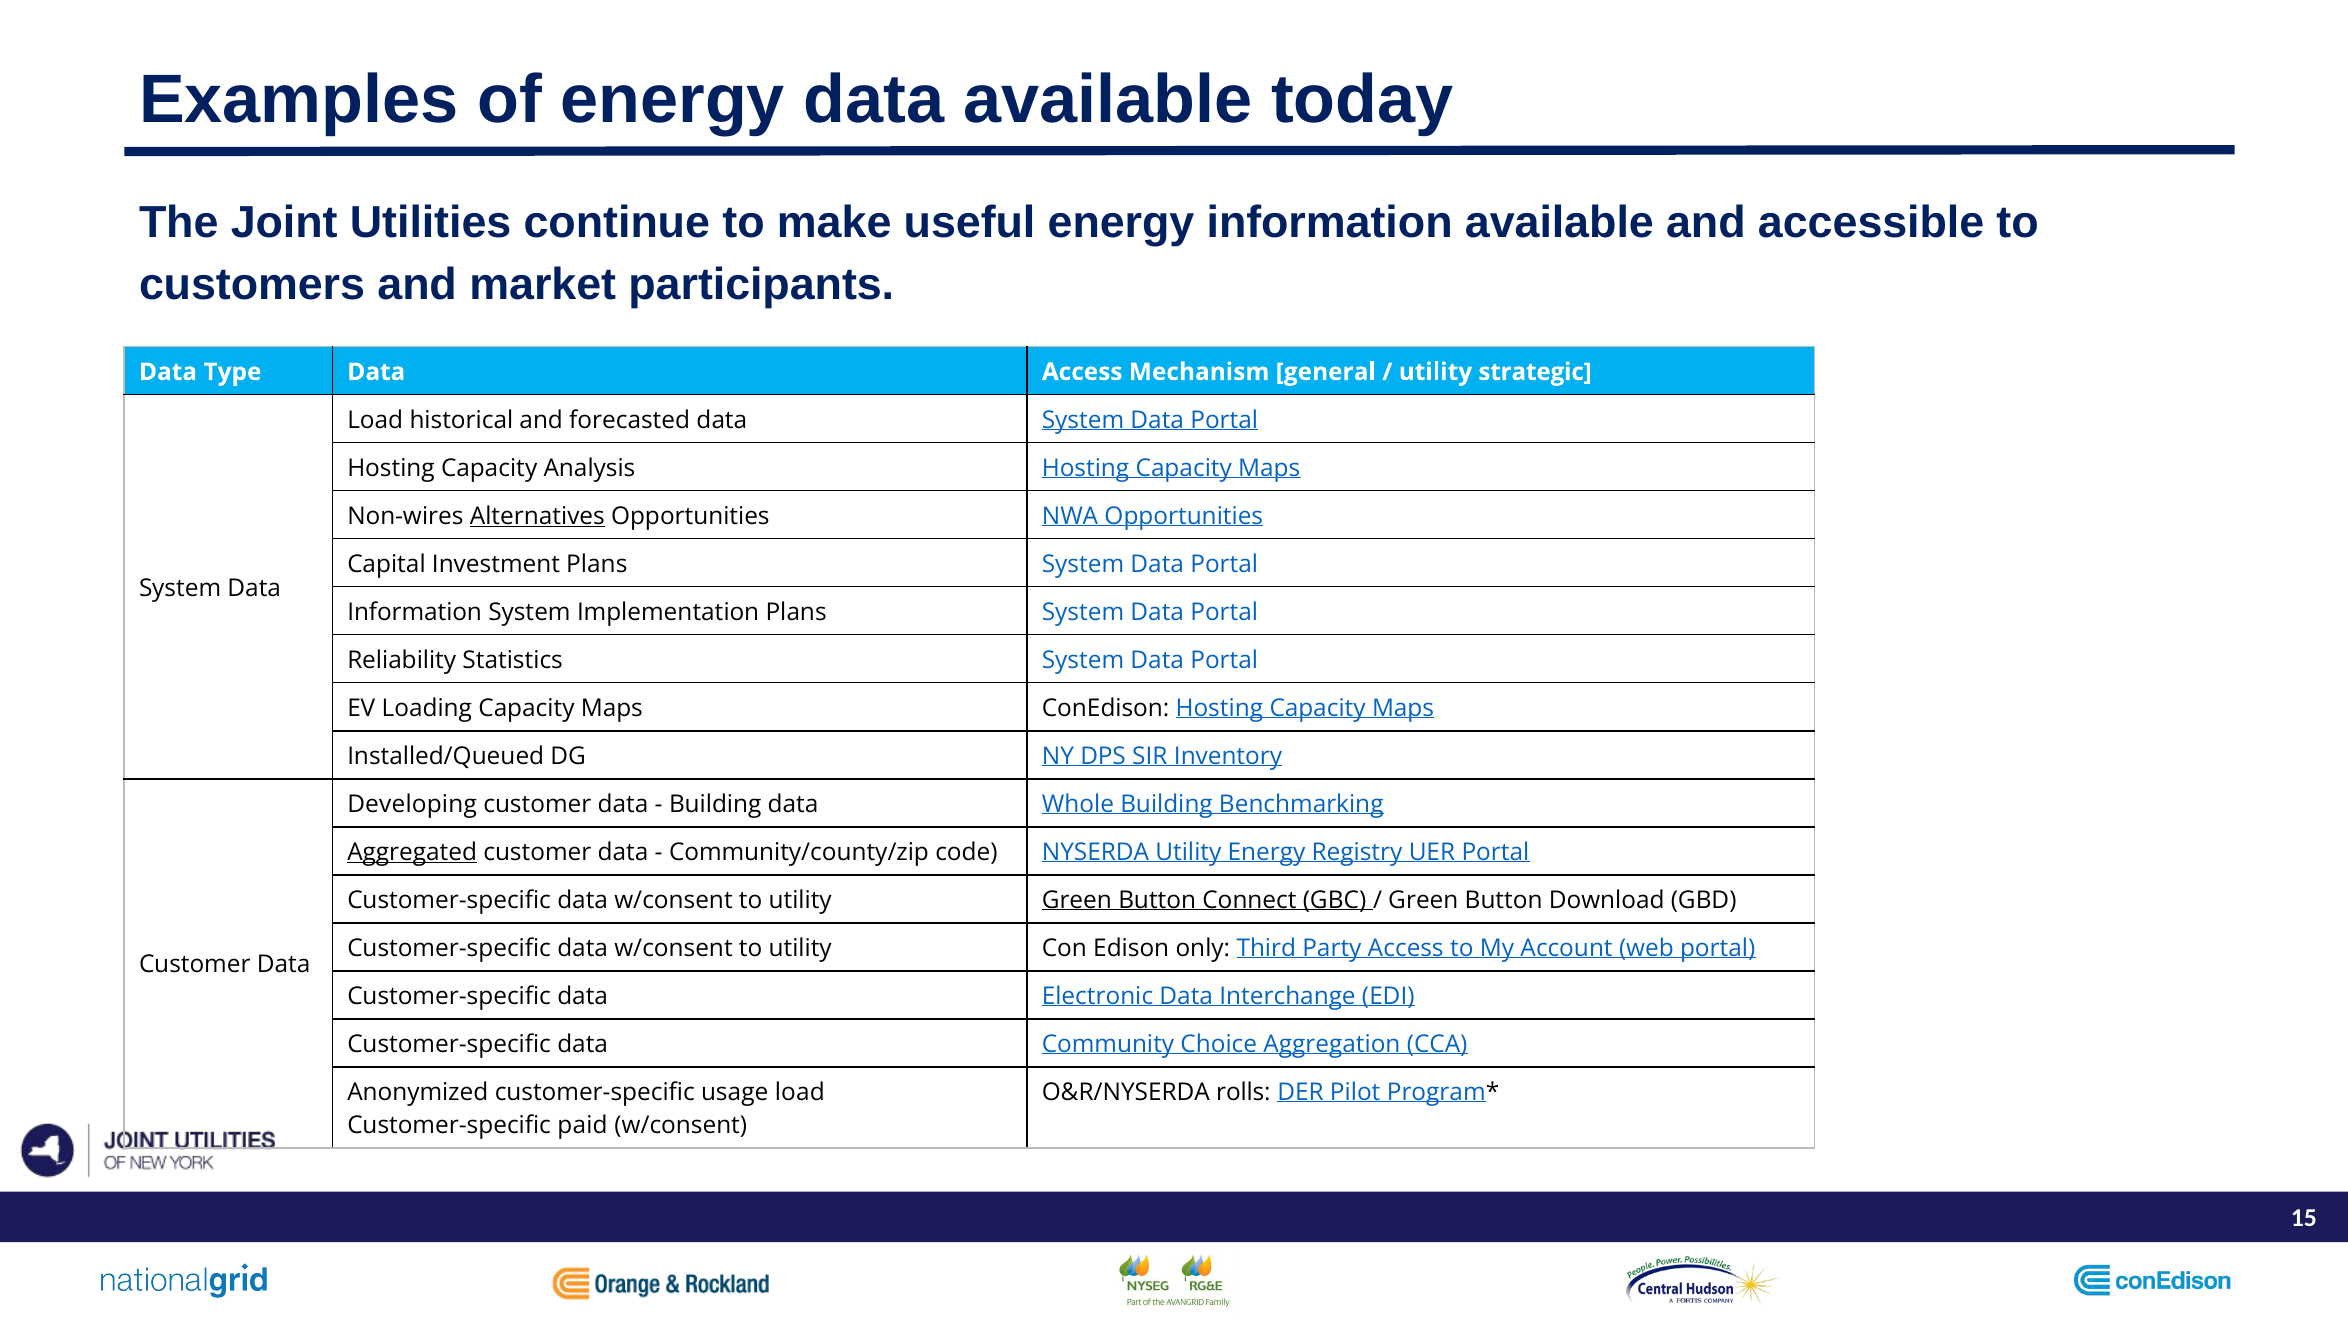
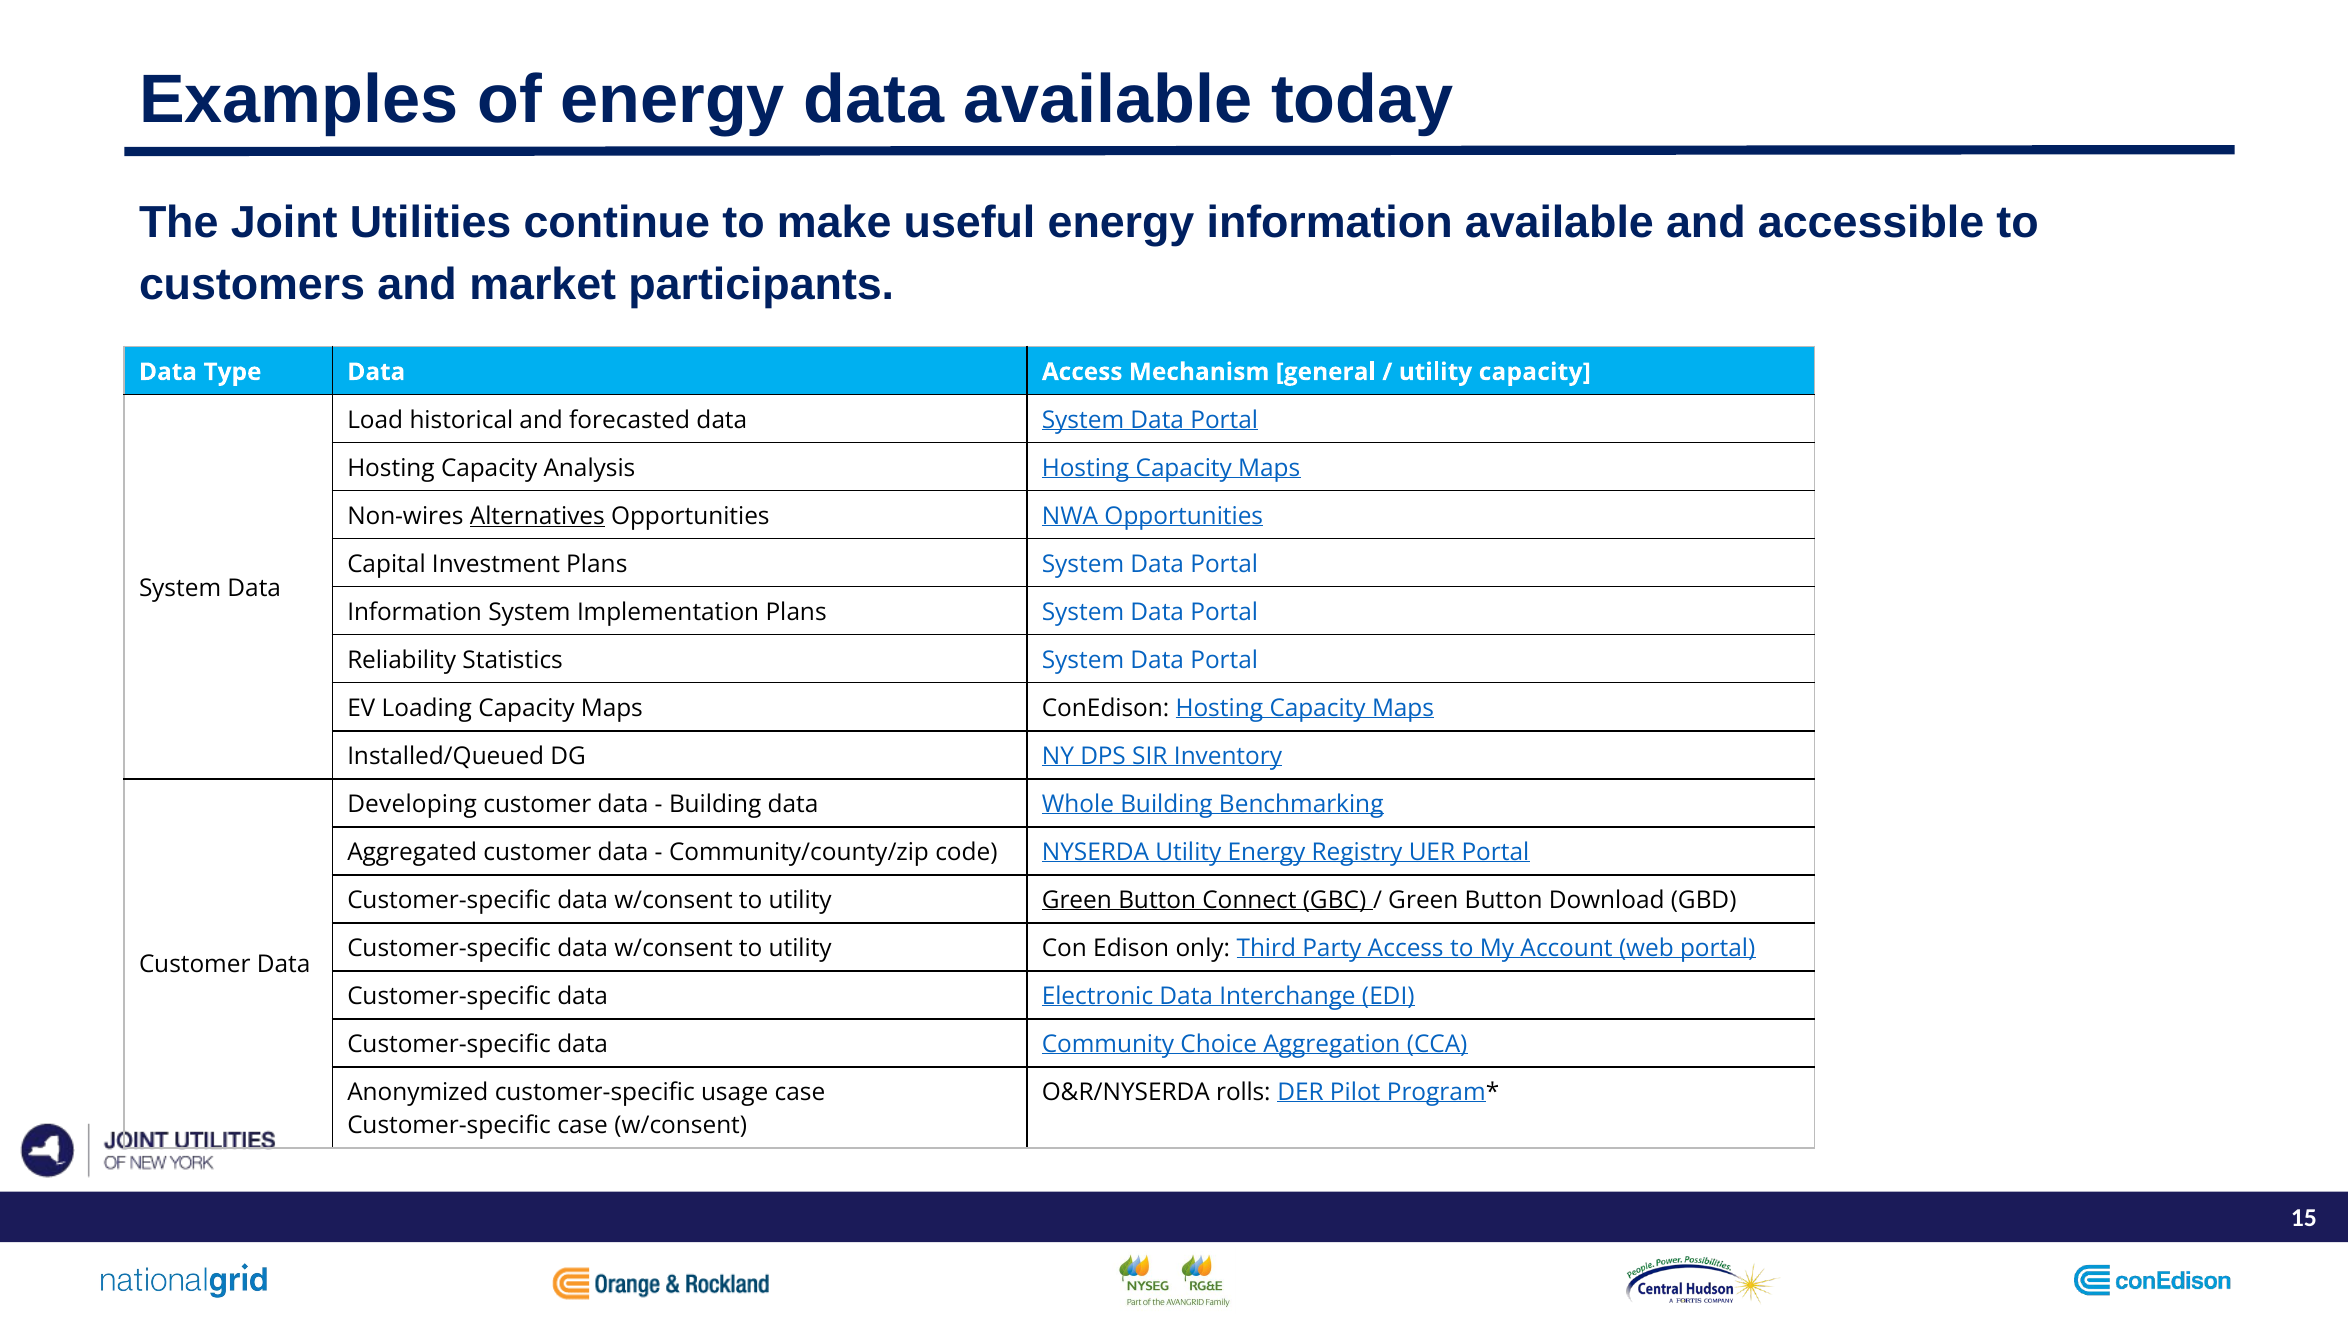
utility strategic: strategic -> capacity
Aggregated underline: present -> none
usage load: load -> case
Customer-specific paid: paid -> case
